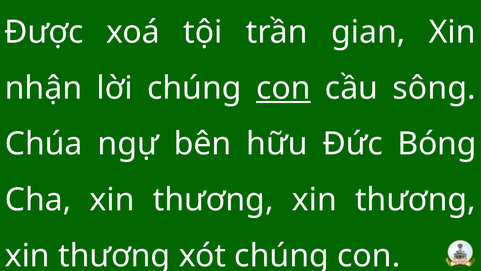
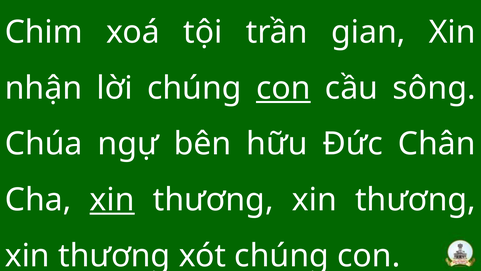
Được: Được -> Chim
Bóng: Bóng -> Chân
xin at (112, 200) underline: none -> present
